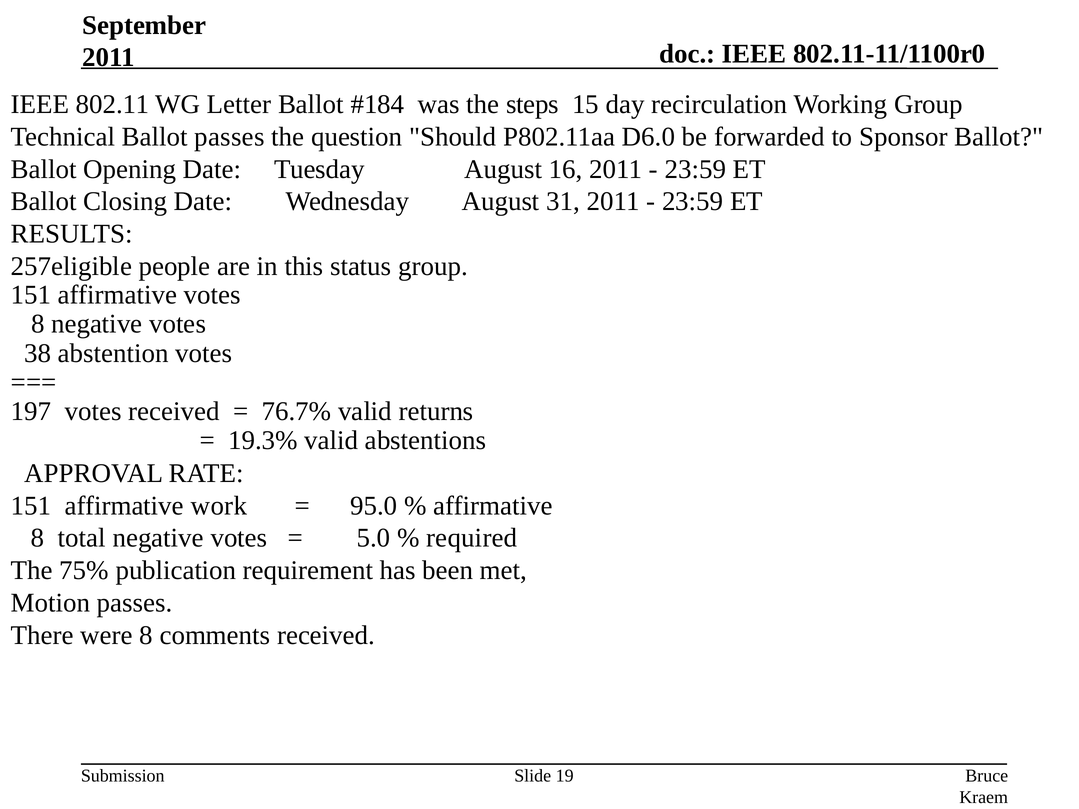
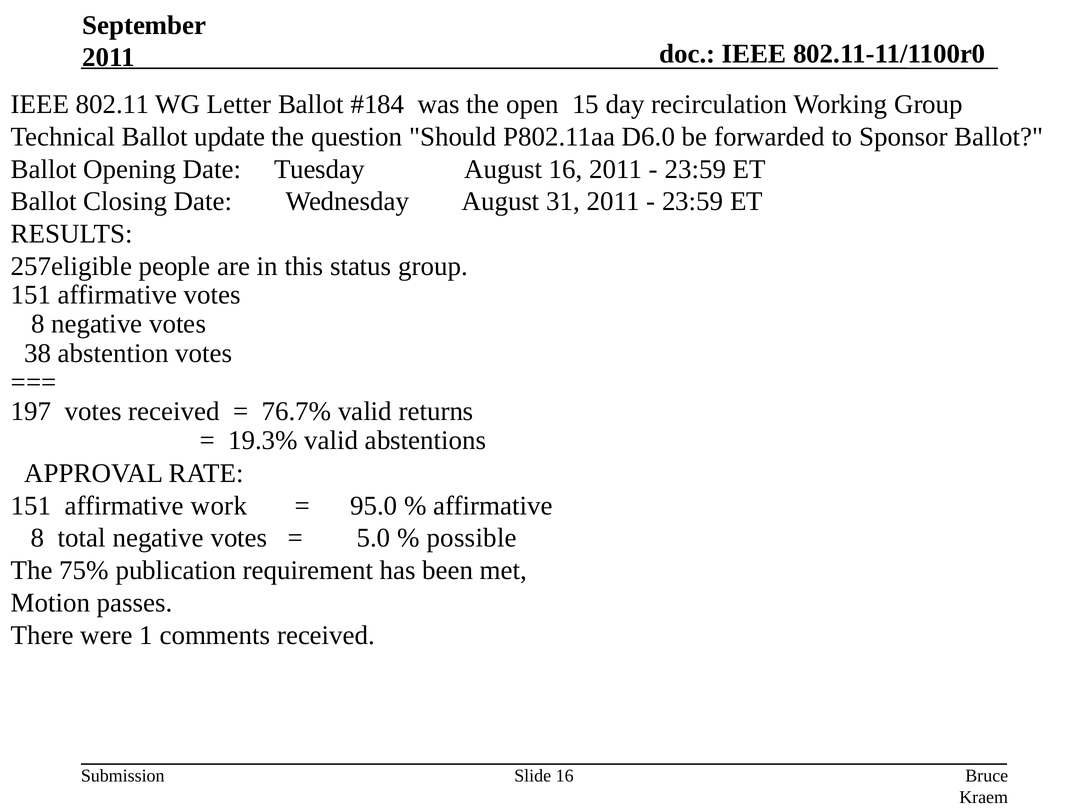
steps: steps -> open
Ballot passes: passes -> update
required: required -> possible
were 8: 8 -> 1
Slide 19: 19 -> 16
